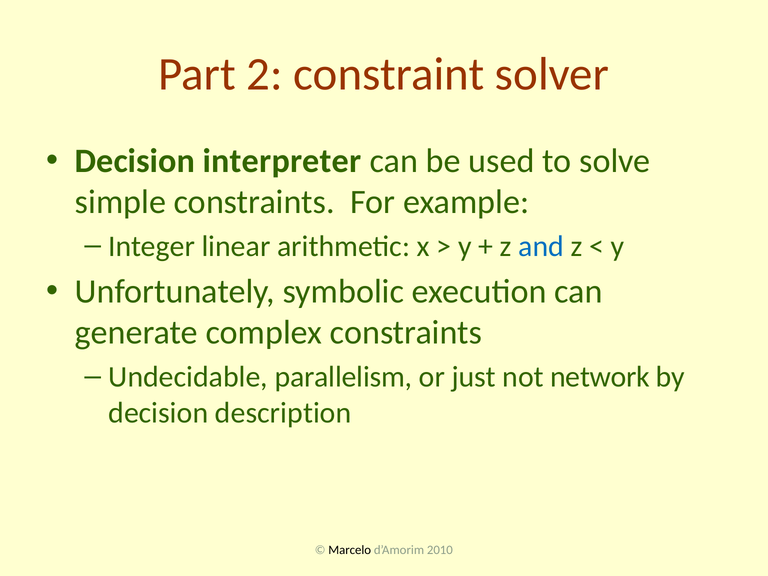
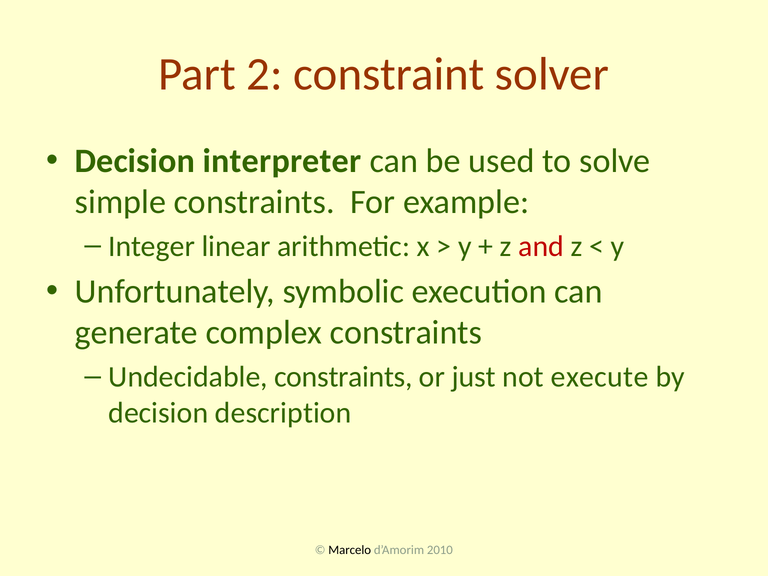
and colour: blue -> red
Undecidable parallelism: parallelism -> constraints
network: network -> execute
